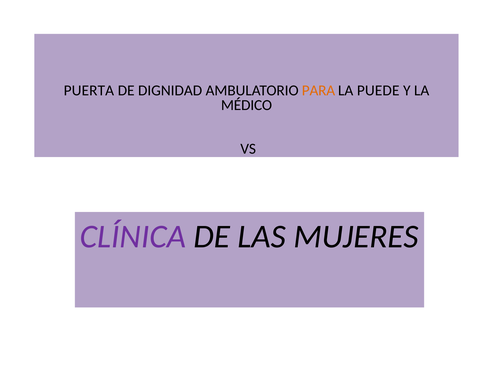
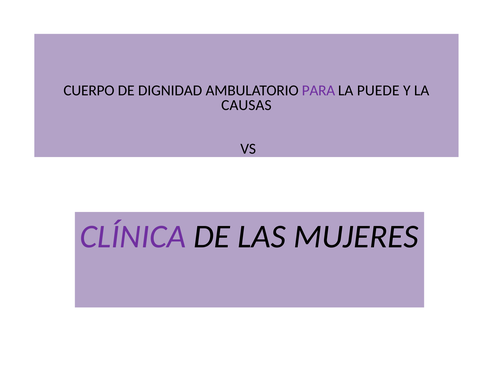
PUERTA: PUERTA -> CUERPO
PARA colour: orange -> purple
MÉDICO: MÉDICO -> CAUSAS
